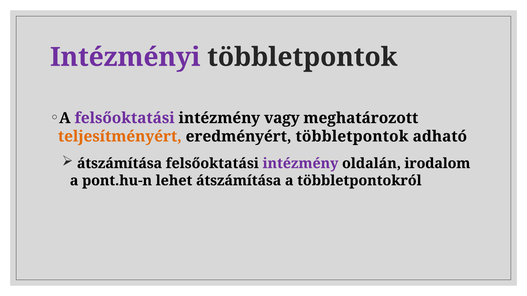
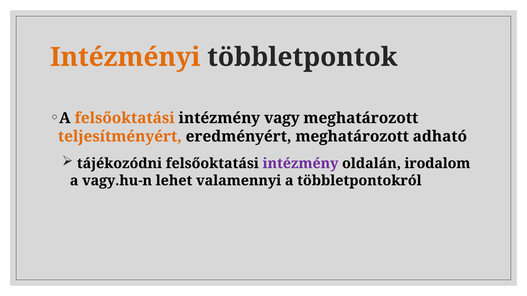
Intézményi colour: purple -> orange
felsőoktatási at (125, 118) colour: purple -> orange
eredményért többletpontok: többletpontok -> meghatározott
átszámítása at (120, 164): átszámítása -> tájékozódni
pont.hu-n: pont.hu-n -> vagy.hu-n
lehet átszámítása: átszámítása -> valamennyi
